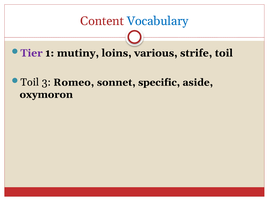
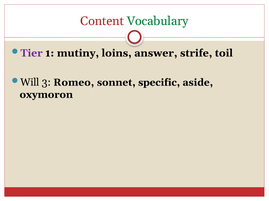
Vocabulary colour: blue -> green
various: various -> answer
Toil at (30, 83): Toil -> Will
